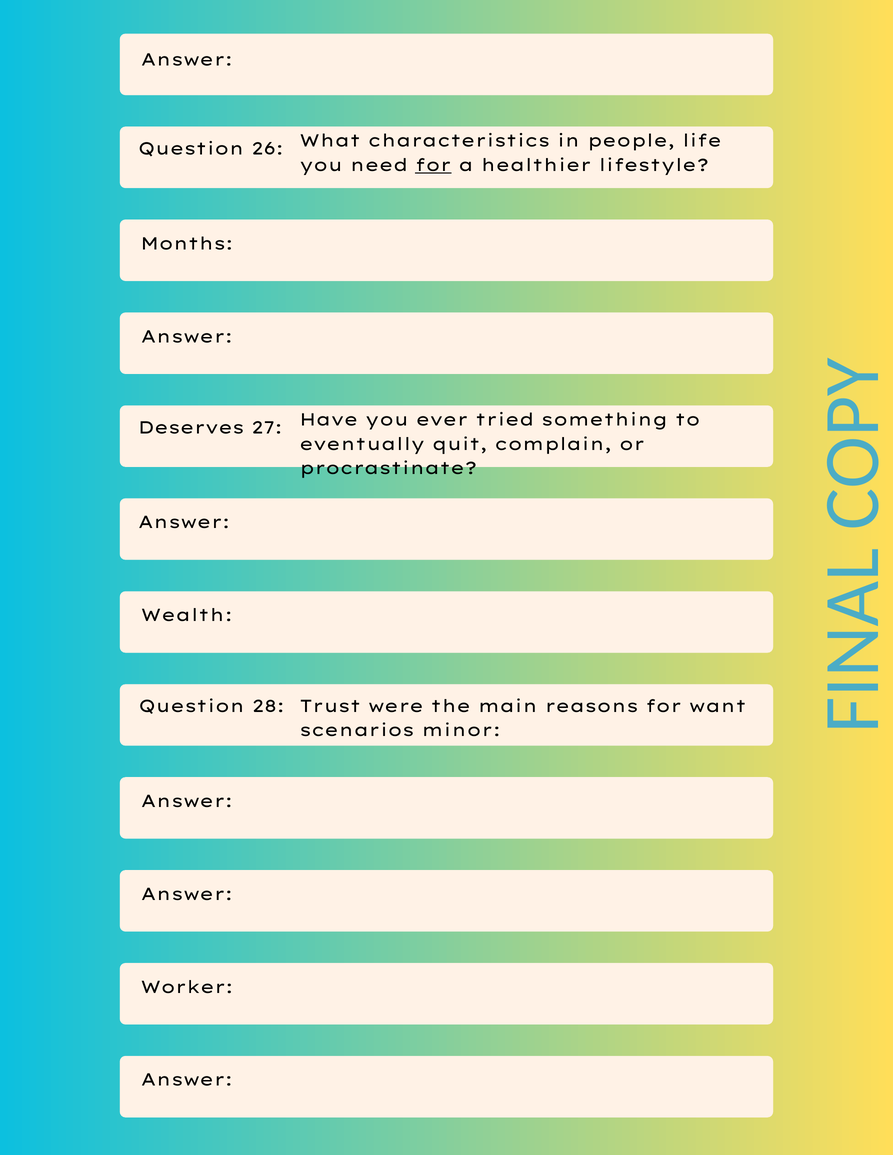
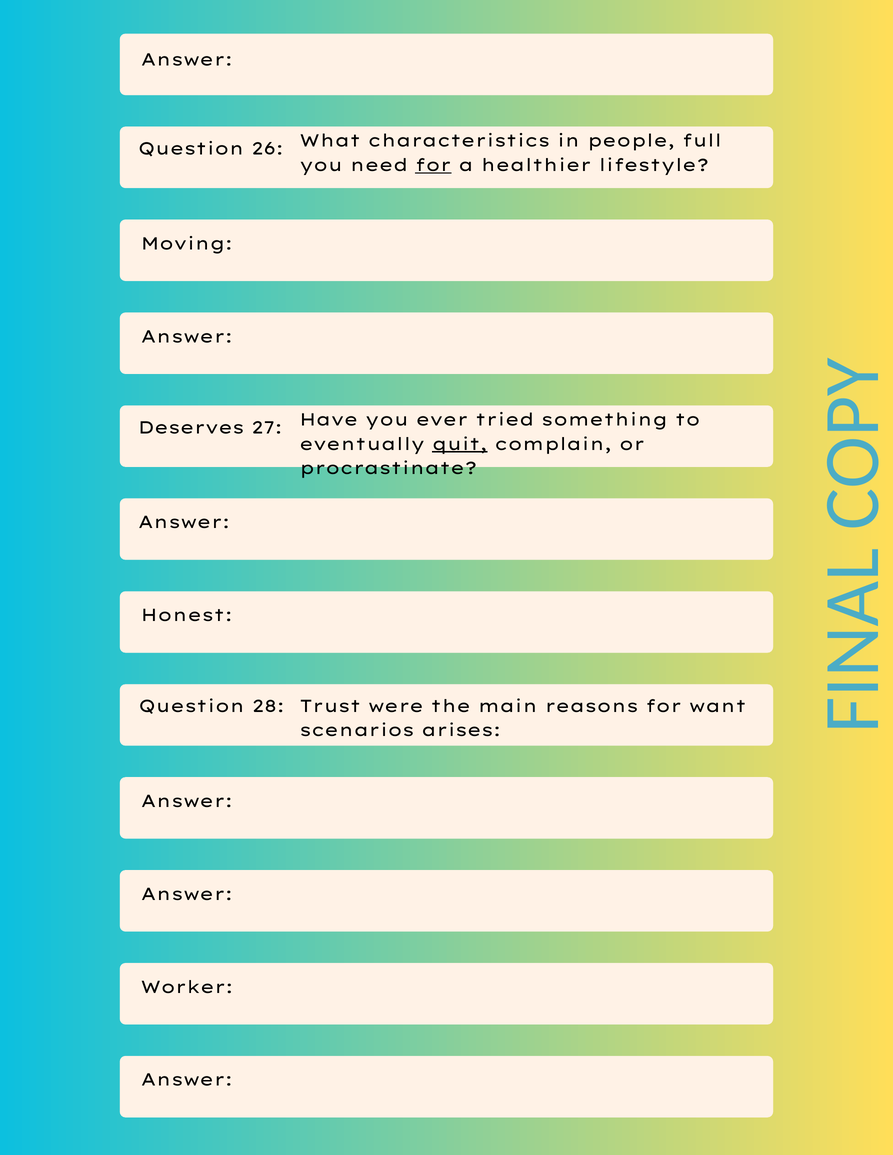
life: life -> full
Months: Months -> Moving
quit underline: none -> present
Wealth: Wealth -> Honest
minor: minor -> arises
